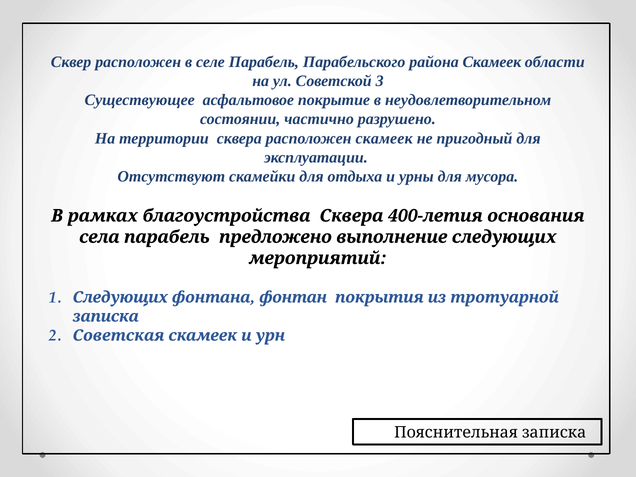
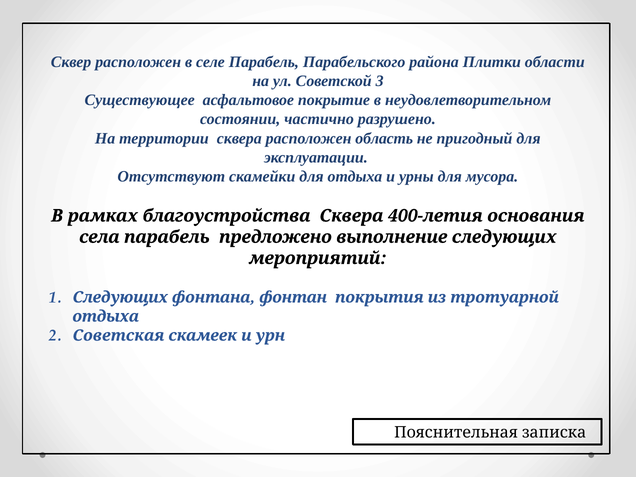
района Скамеек: Скамеек -> Плитки
расположен скамеек: скамеек -> область
записка at (106, 316): записка -> отдыха
